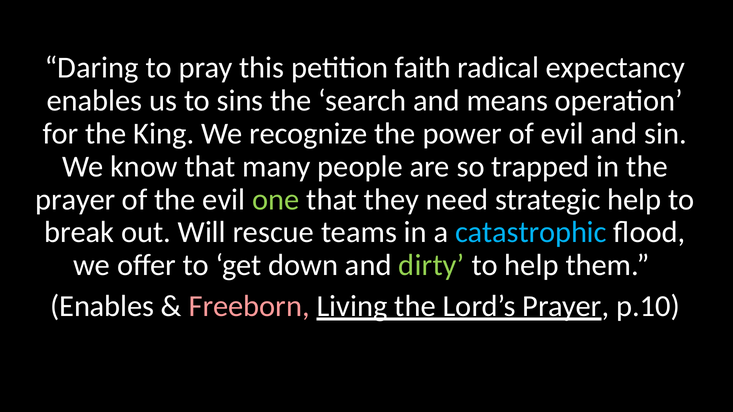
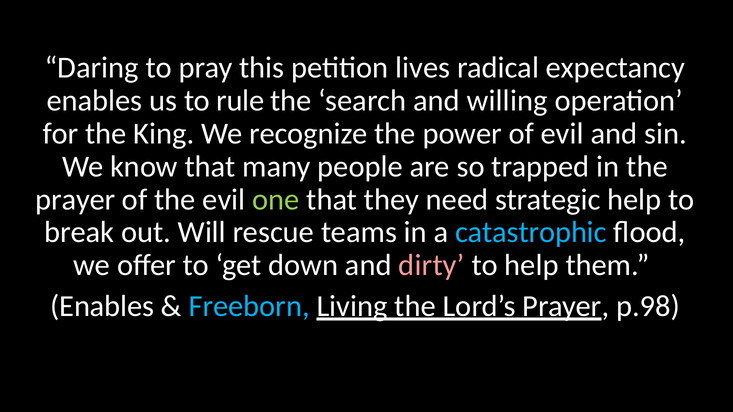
faith: faith -> lives
sins: sins -> rule
means: means -> willing
dirty colour: light green -> pink
Freeborn colour: pink -> light blue
p.10: p.10 -> p.98
